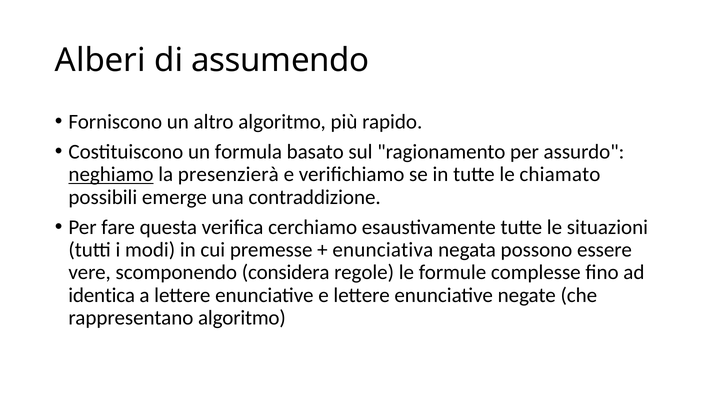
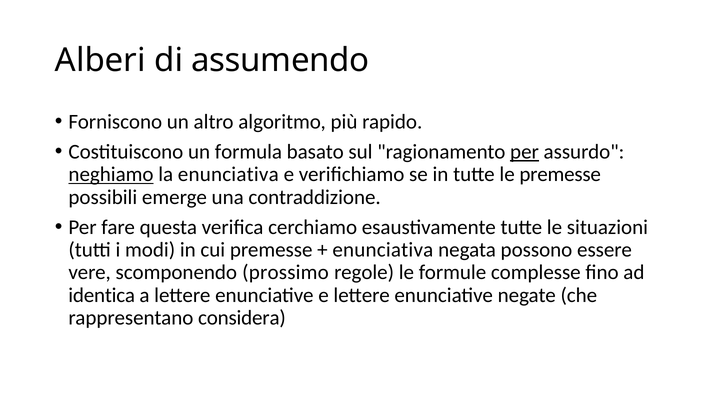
per at (525, 152) underline: none -> present
la presenzierà: presenzierà -> enunciativa
le chiamato: chiamato -> premesse
considera: considera -> prossimo
rappresentano algoritmo: algoritmo -> considera
